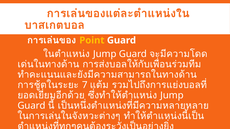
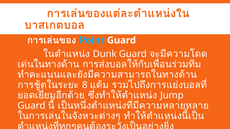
Point colour: yellow -> light blue
Jump at (105, 54): Jump -> Dunk
7: 7 -> 8
